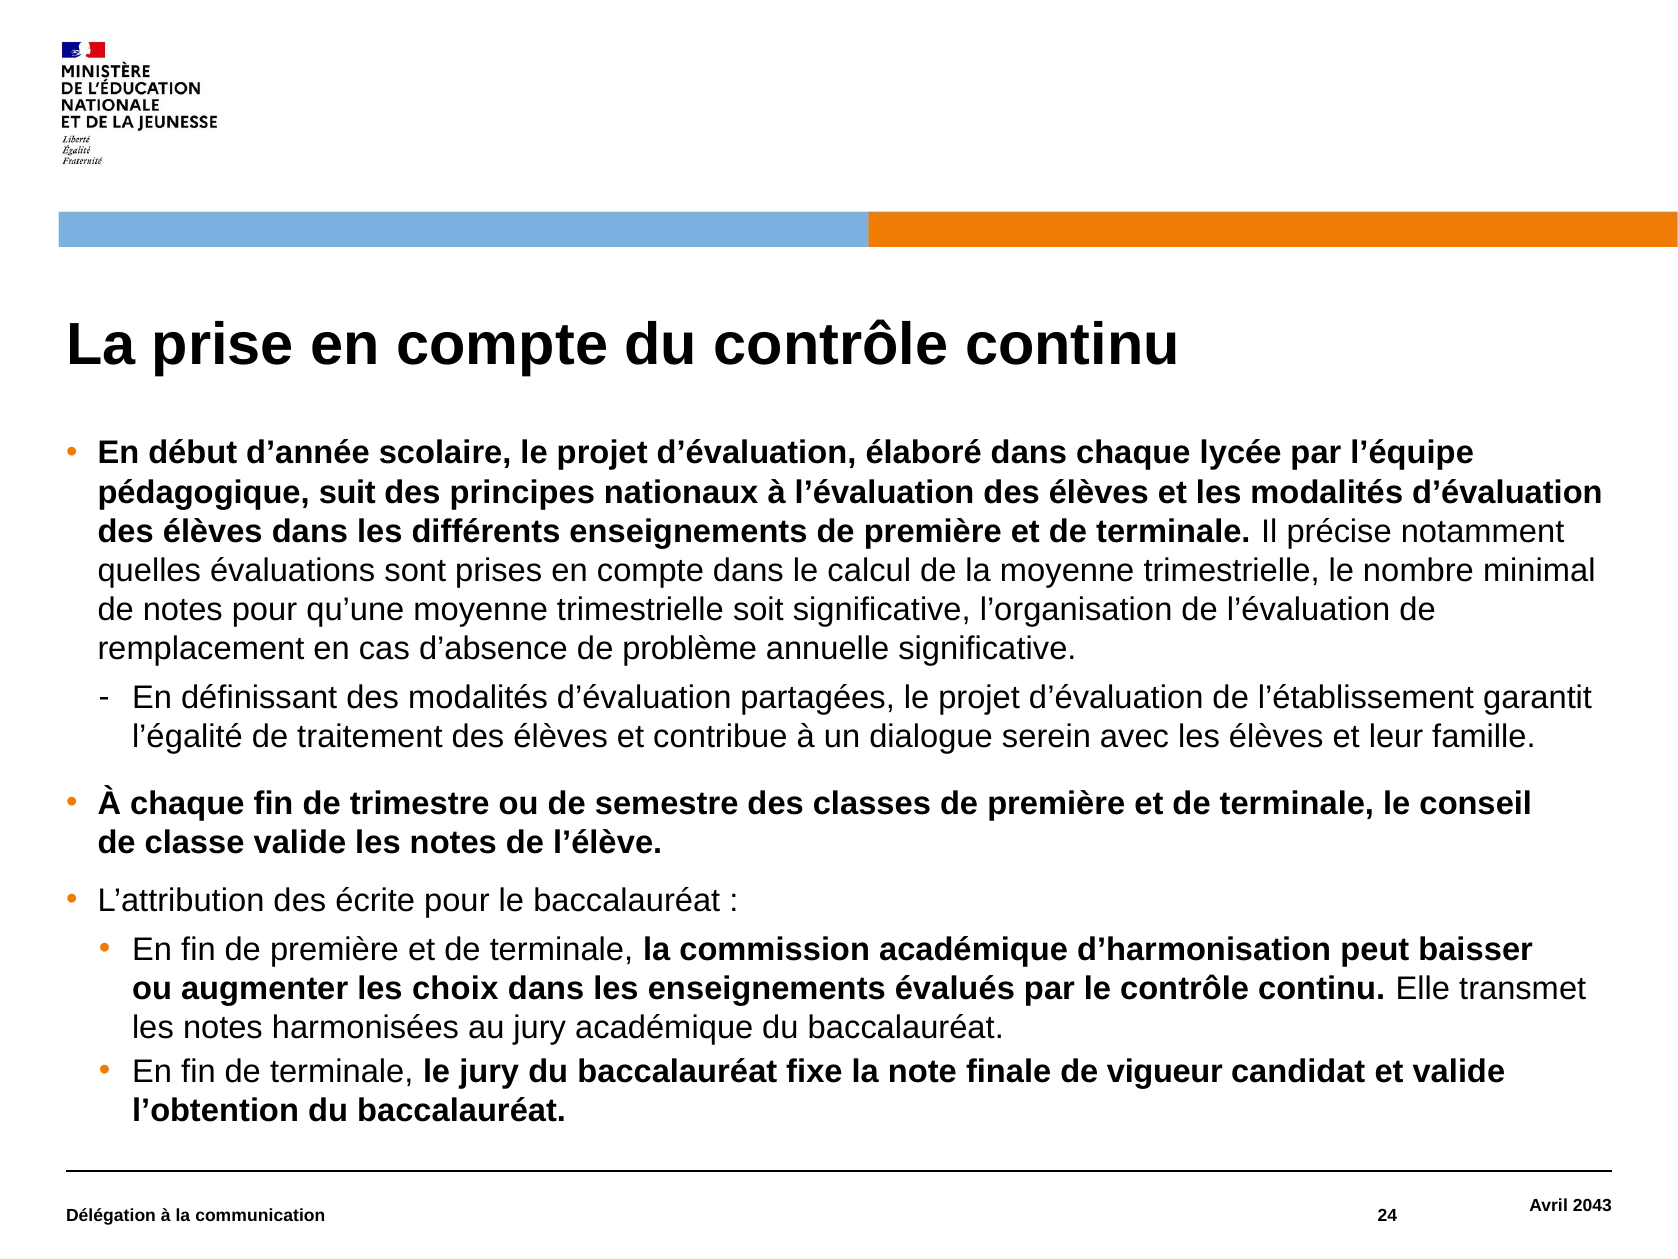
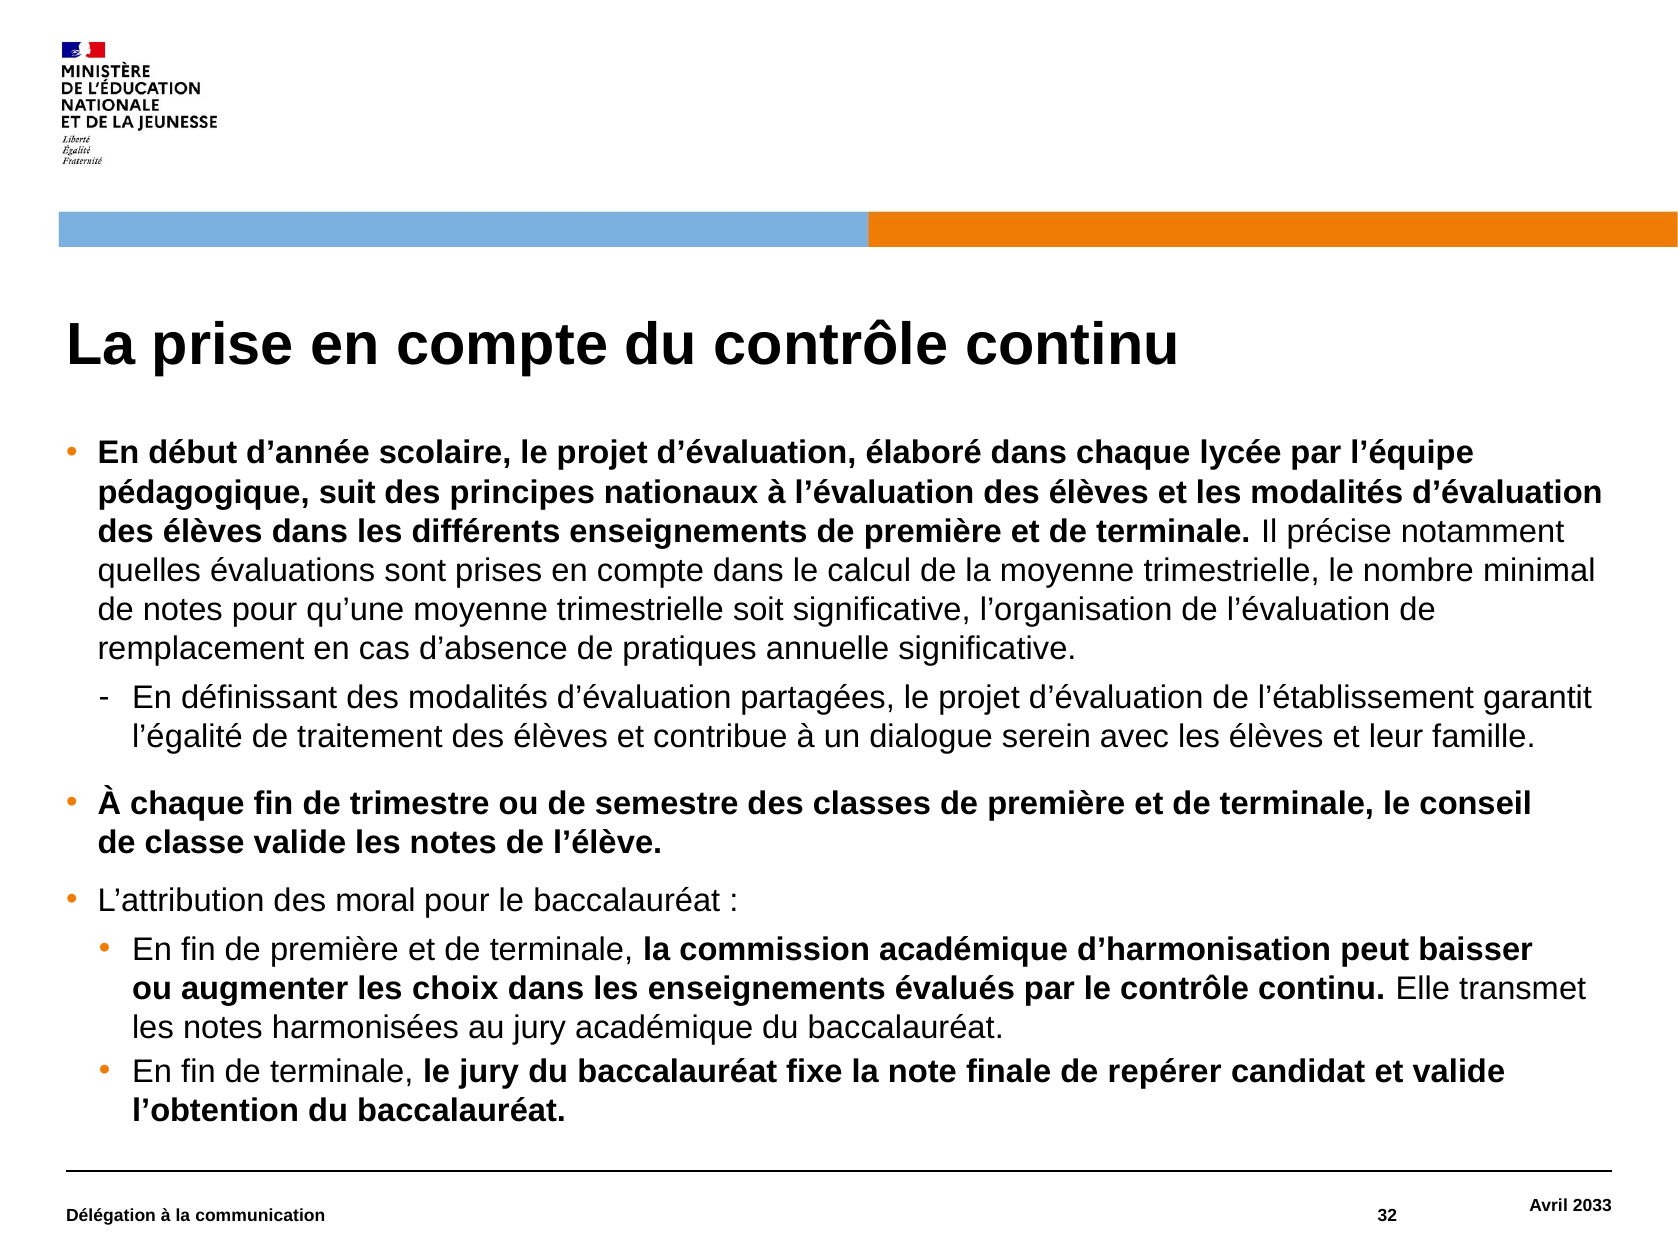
problème: problème -> pratiques
écrite: écrite -> moral
vigueur: vigueur -> repérer
2043: 2043 -> 2033
24: 24 -> 32
